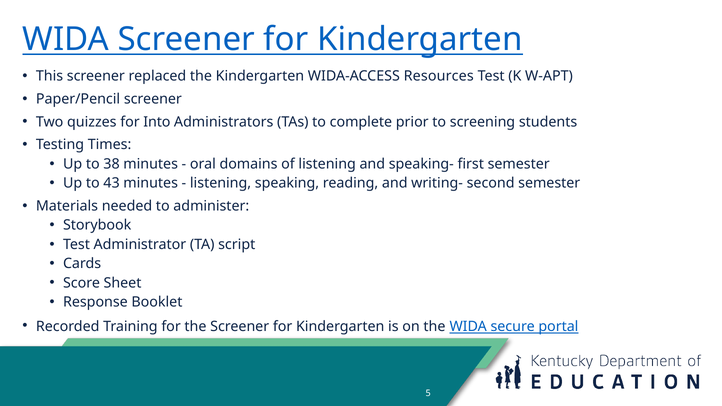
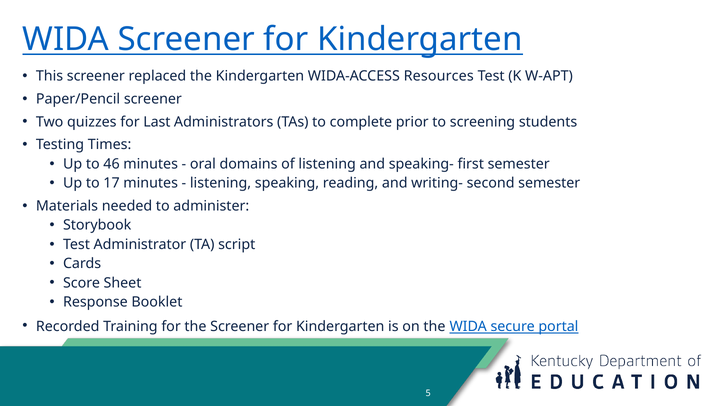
Into: Into -> Last
38: 38 -> 46
43: 43 -> 17
